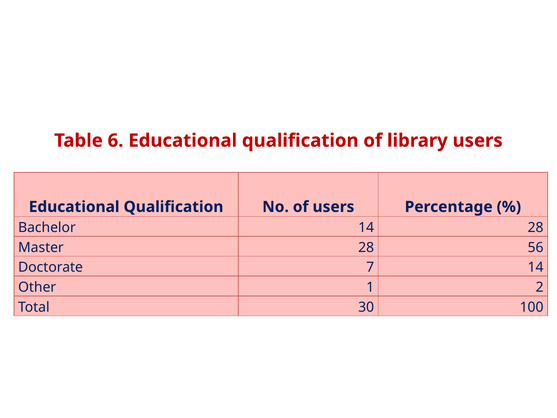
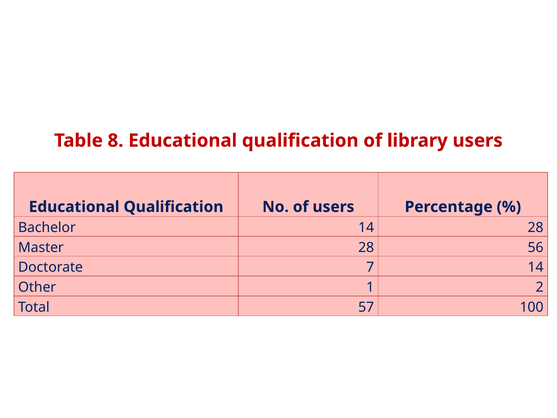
6: 6 -> 8
30: 30 -> 57
